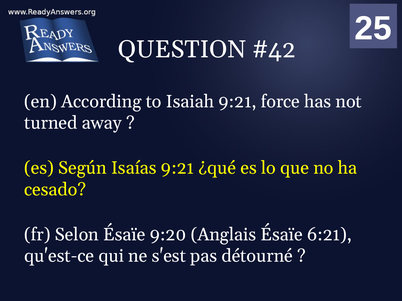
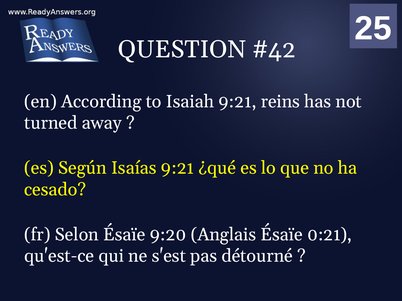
force: force -> reins
6:21: 6:21 -> 0:21
